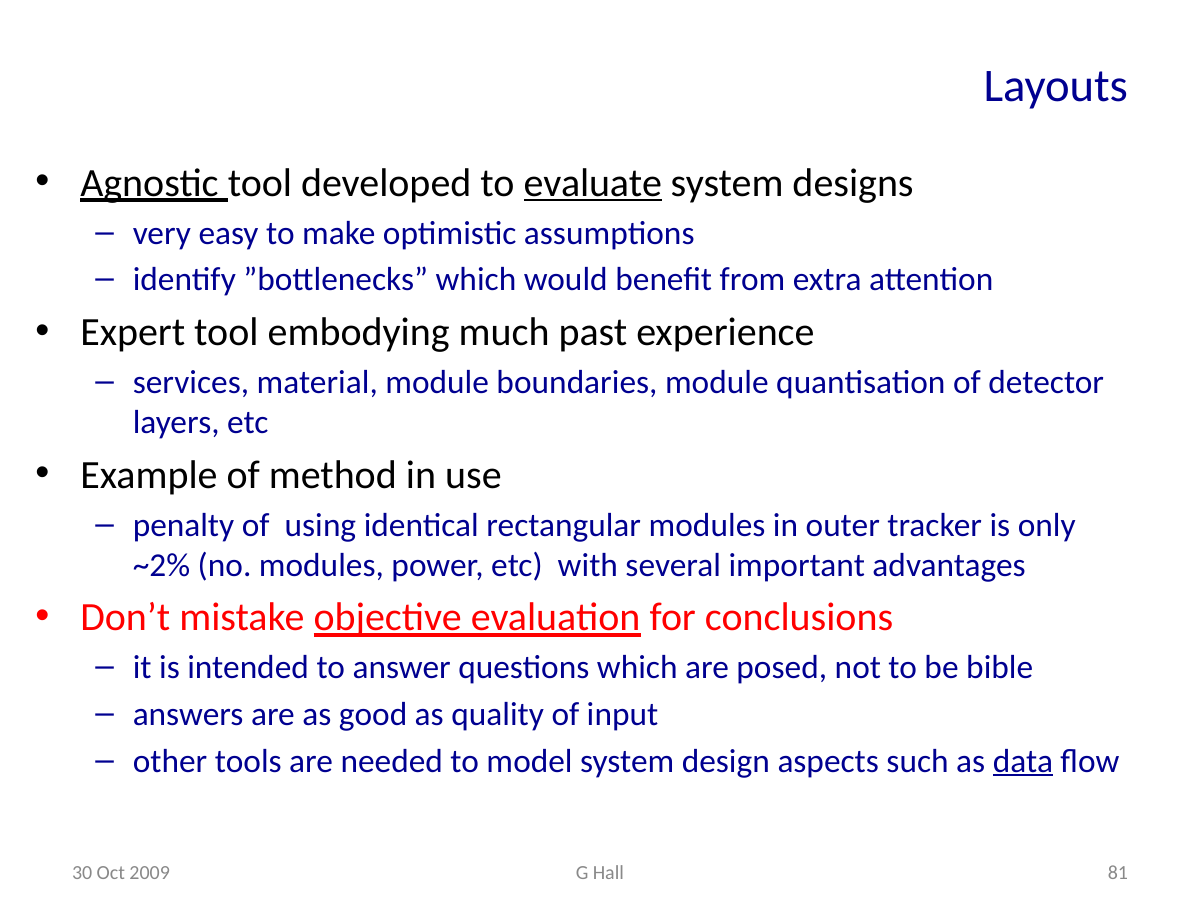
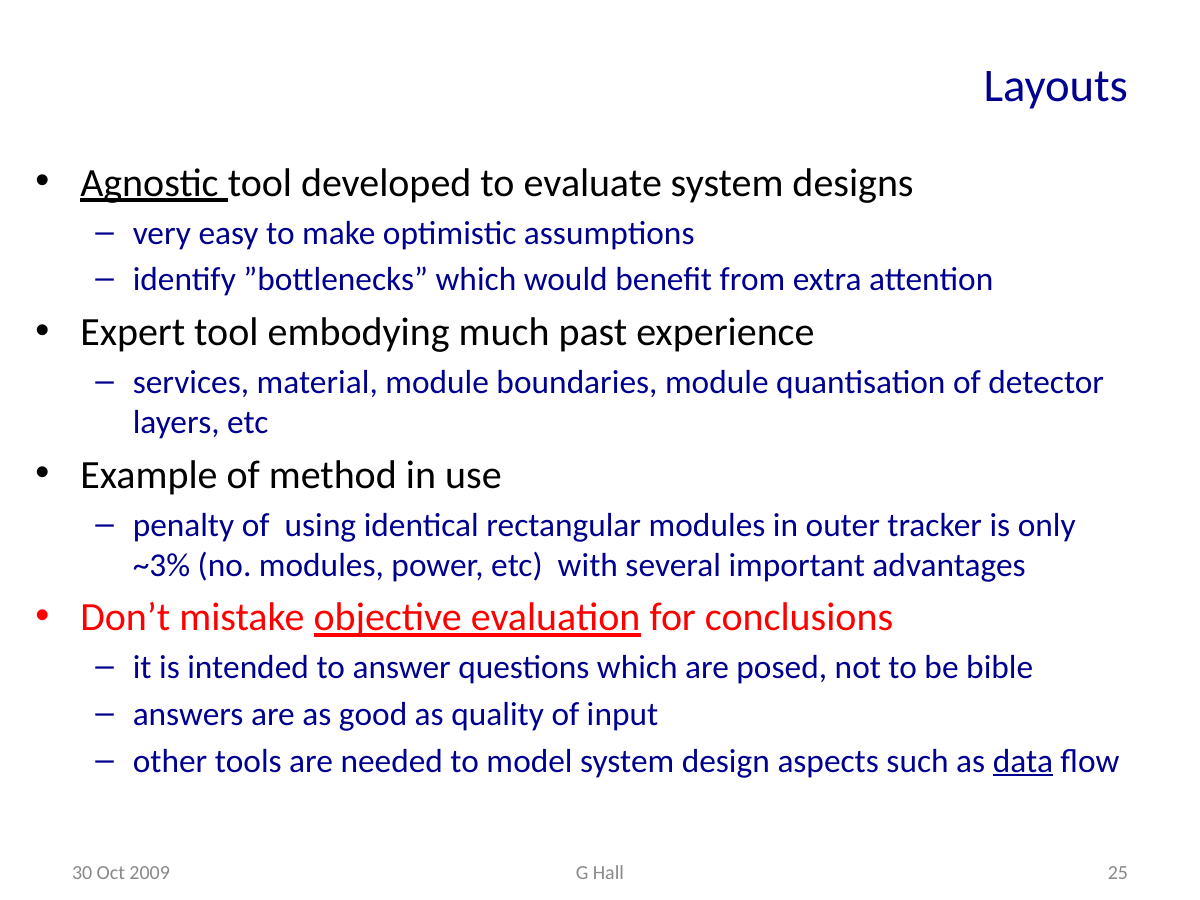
evaluate underline: present -> none
~2%: ~2% -> ~3%
81: 81 -> 25
